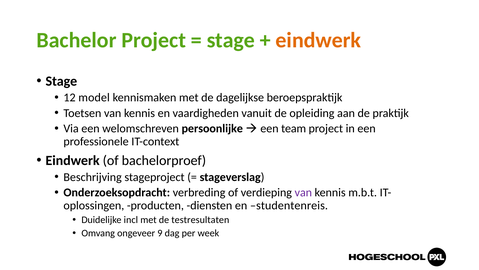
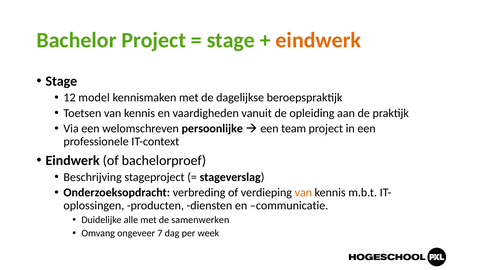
van at (303, 192) colour: purple -> orange
studentenreis: studentenreis -> communicatie
incl: incl -> alle
testresultaten: testresultaten -> samenwerken
9: 9 -> 7
